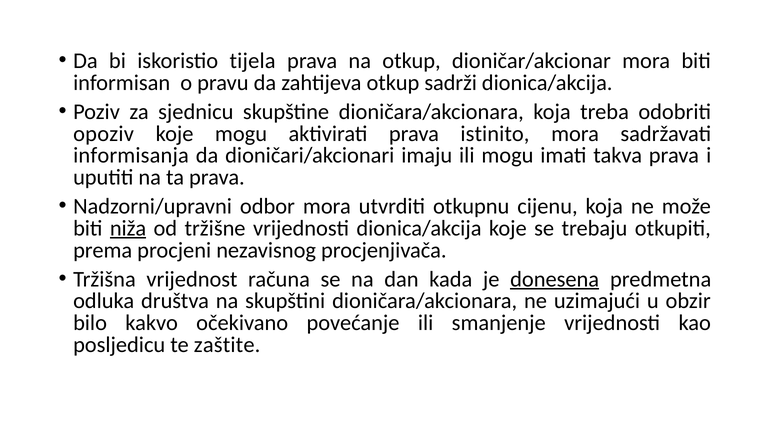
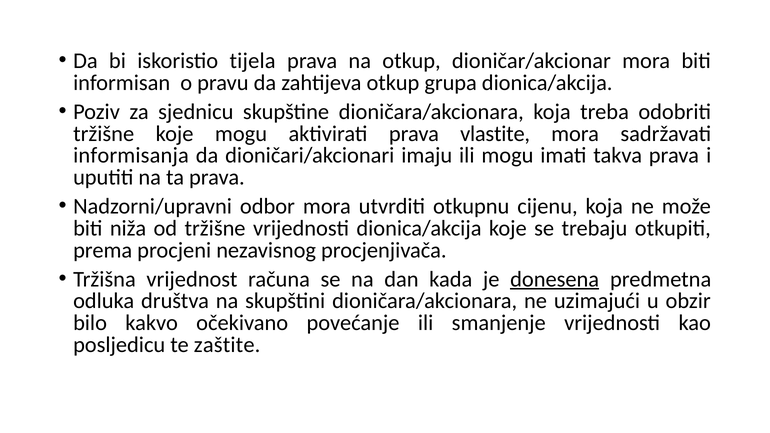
sadrži: sadrži -> grupa
opoziv at (104, 134): opoziv -> tržišne
istinito: istinito -> vlastite
niža underline: present -> none
